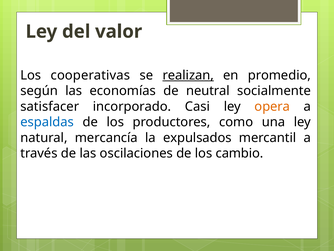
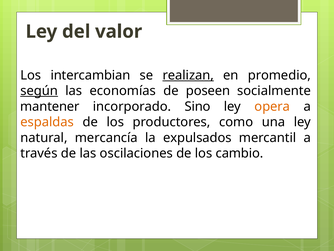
cooperativas: cooperativas -> intercambian
según underline: none -> present
neutral: neutral -> poseen
satisfacer: satisfacer -> mantener
Casi: Casi -> Sino
espaldas colour: blue -> orange
